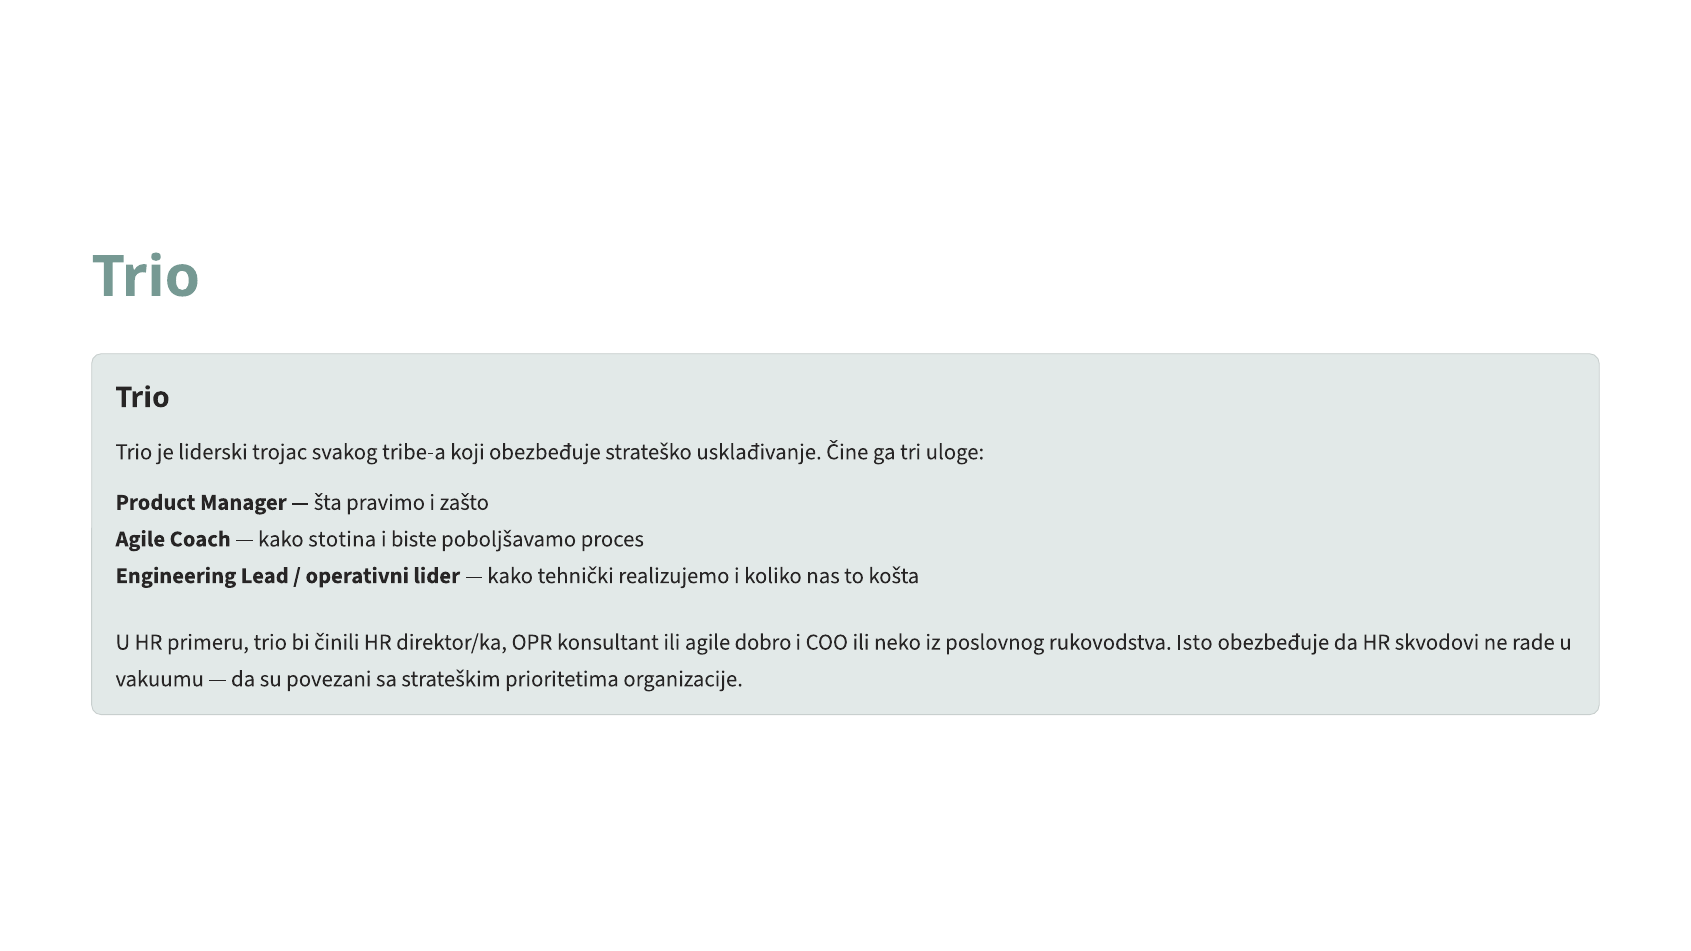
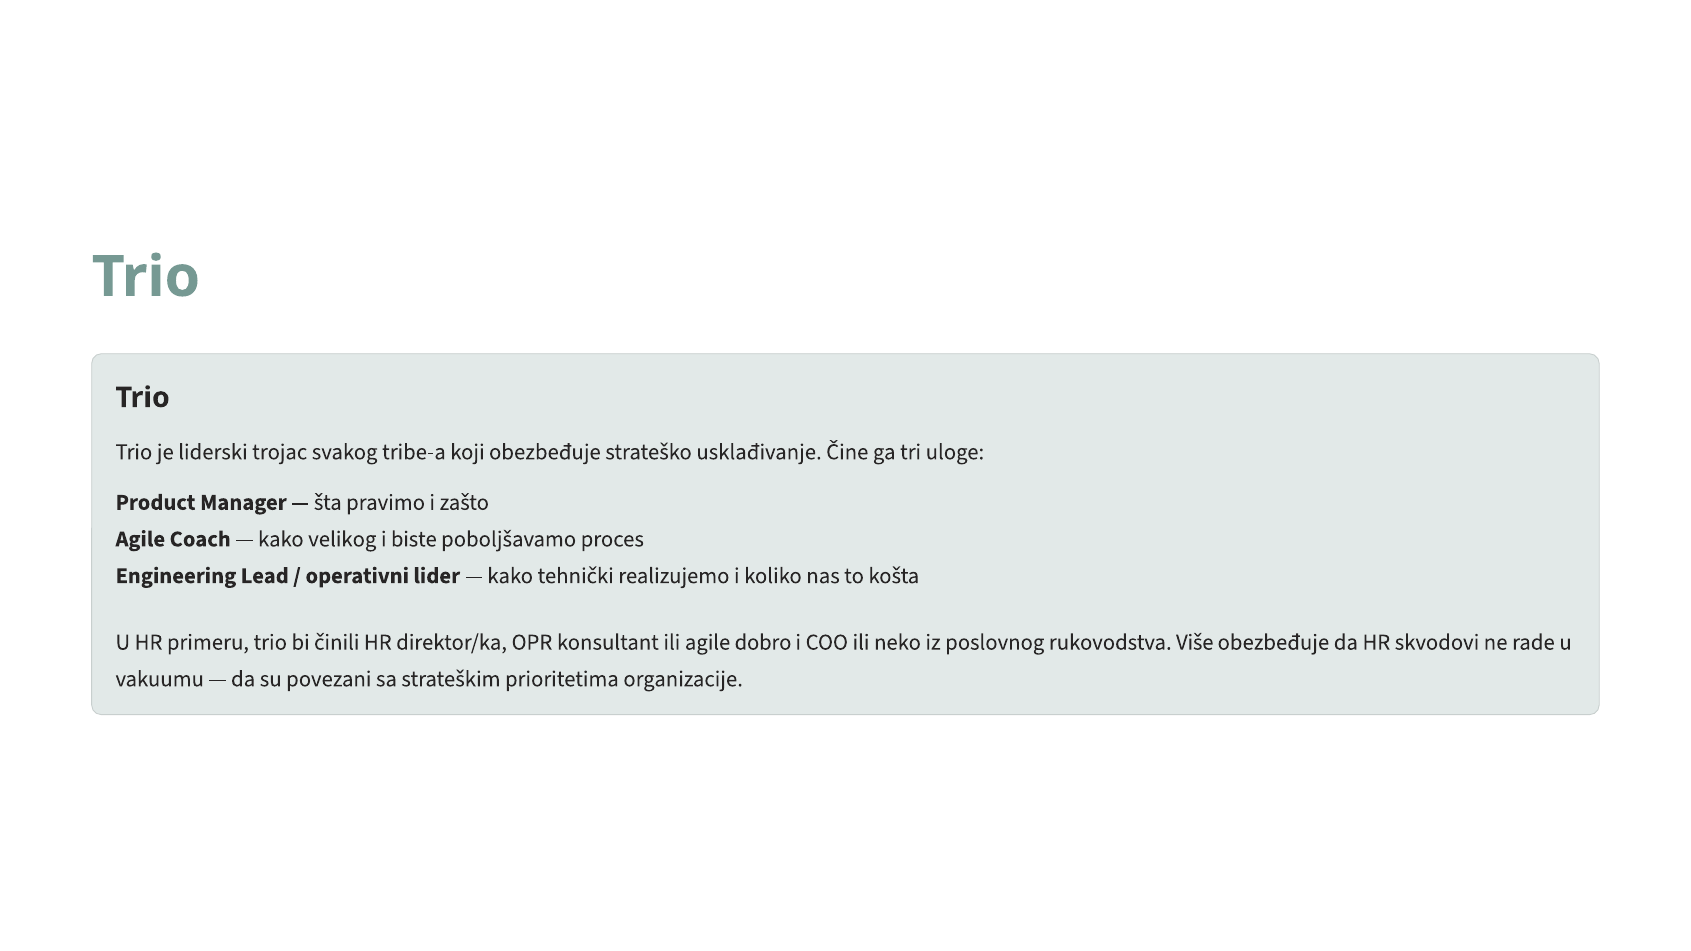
stotina: stotina -> velikog
Isto: Isto -> Više
